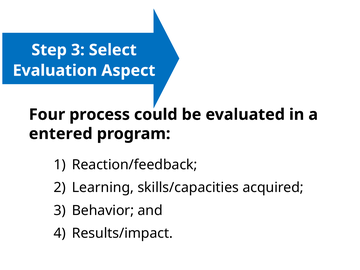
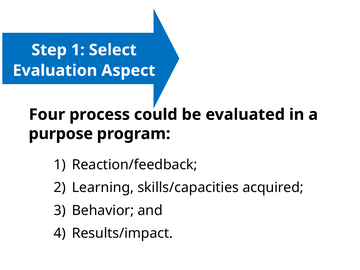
Step 3: 3 -> 1
entered: entered -> purpose
